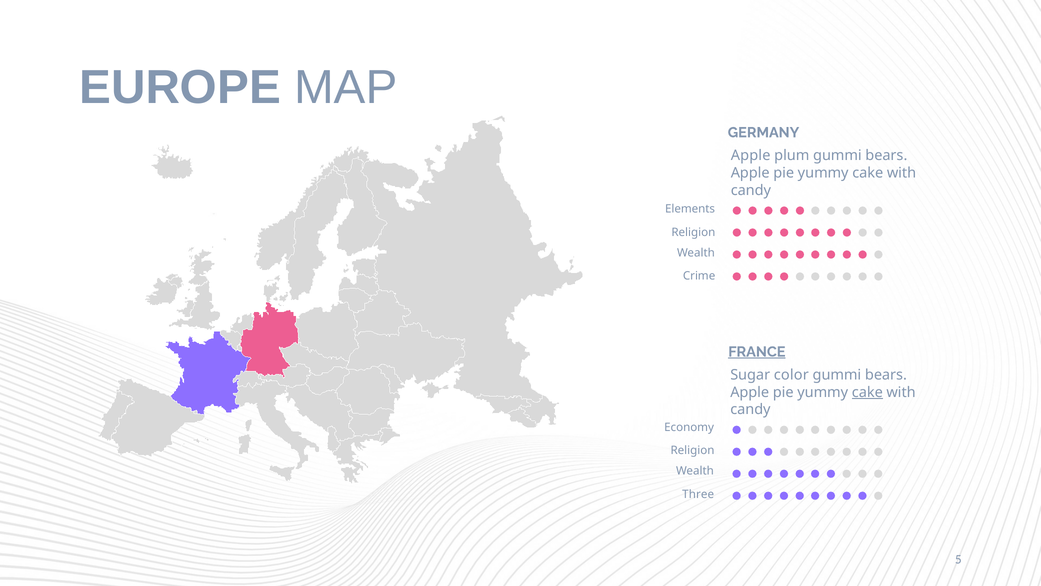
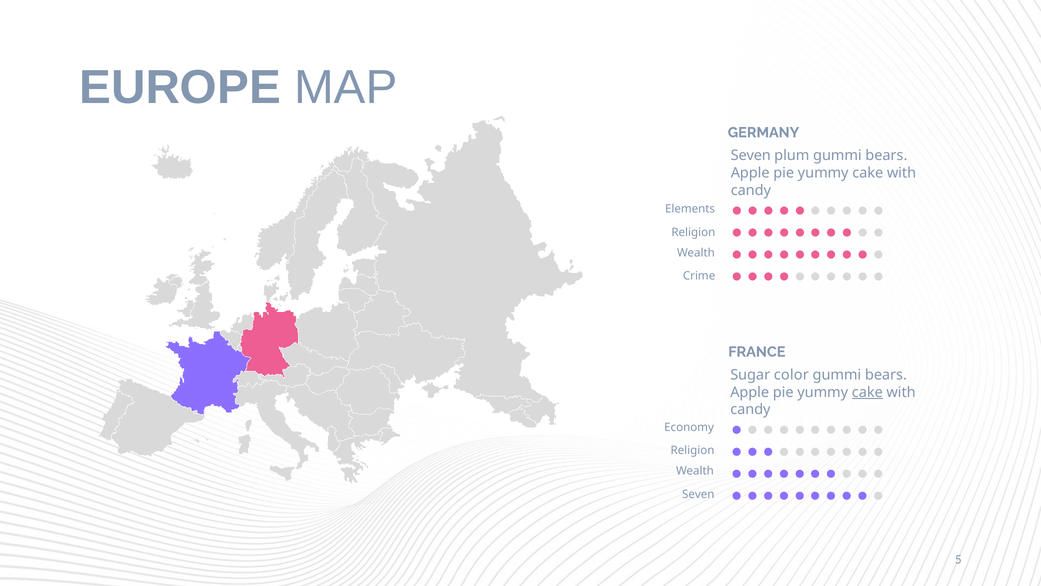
Apple at (751, 156): Apple -> Seven
FRANCE underline: present -> none
Three at (698, 494): Three -> Seven
